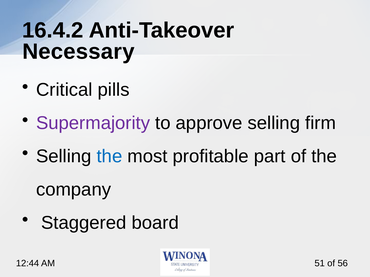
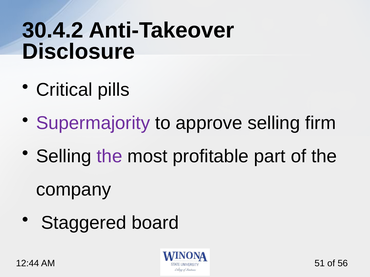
16.4.2: 16.4.2 -> 30.4.2
Necessary: Necessary -> Disclosure
the at (109, 157) colour: blue -> purple
